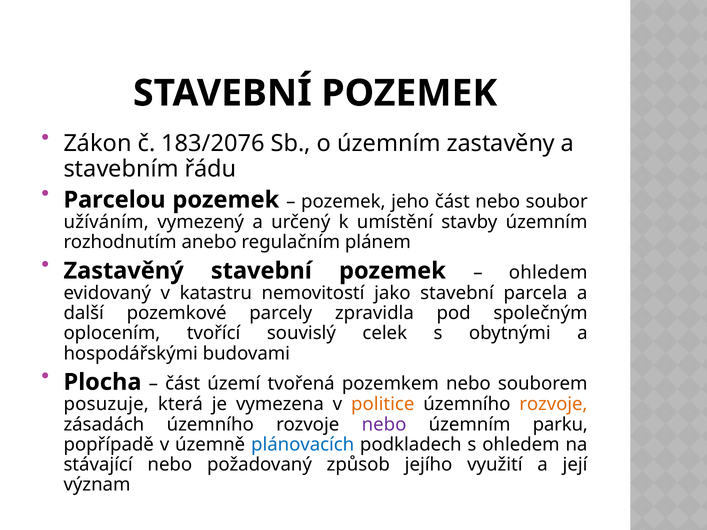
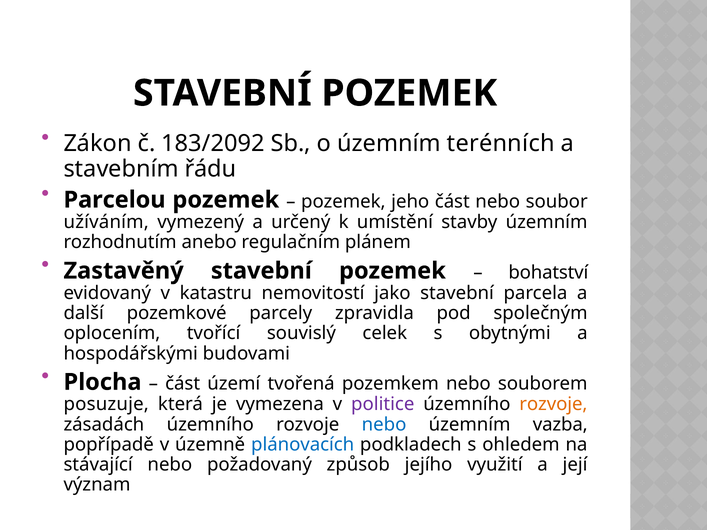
183/2076: 183/2076 -> 183/2092
zastavěny: zastavěny -> terénních
ohledem at (548, 273): ohledem -> bohatství
politice colour: orange -> purple
nebo at (384, 425) colour: purple -> blue
parku: parku -> vazba
